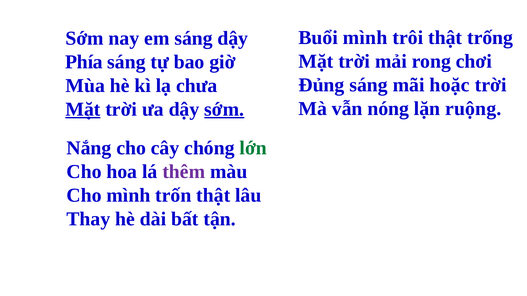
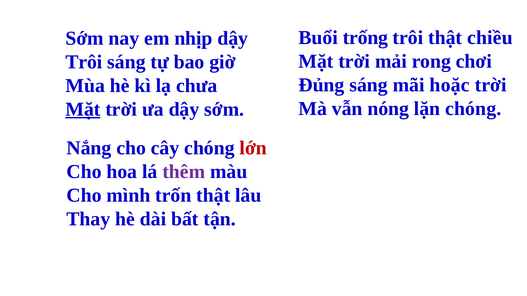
Buổi mình: mình -> trống
trống: trống -> chiều
em sáng: sáng -> nhịp
Phía at (84, 62): Phía -> Trôi
lặn ruộng: ruộng -> chóng
sớm at (224, 109) underline: present -> none
lớn colour: green -> red
